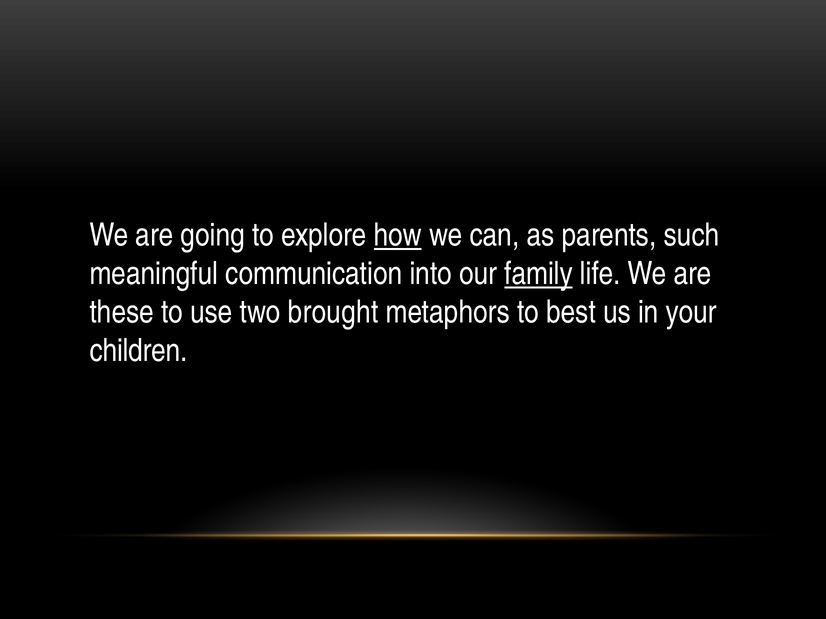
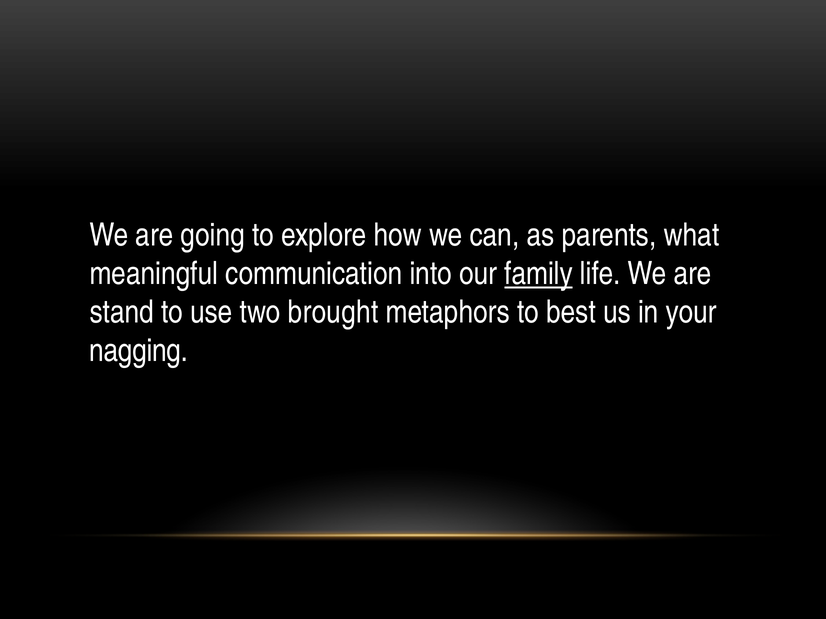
how underline: present -> none
such: such -> what
these: these -> stand
children: children -> nagging
